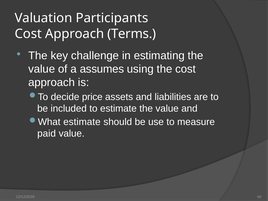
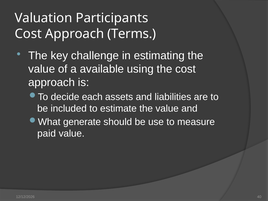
assumes: assumes -> available
price: price -> each
estimate at (82, 122): estimate -> generate
